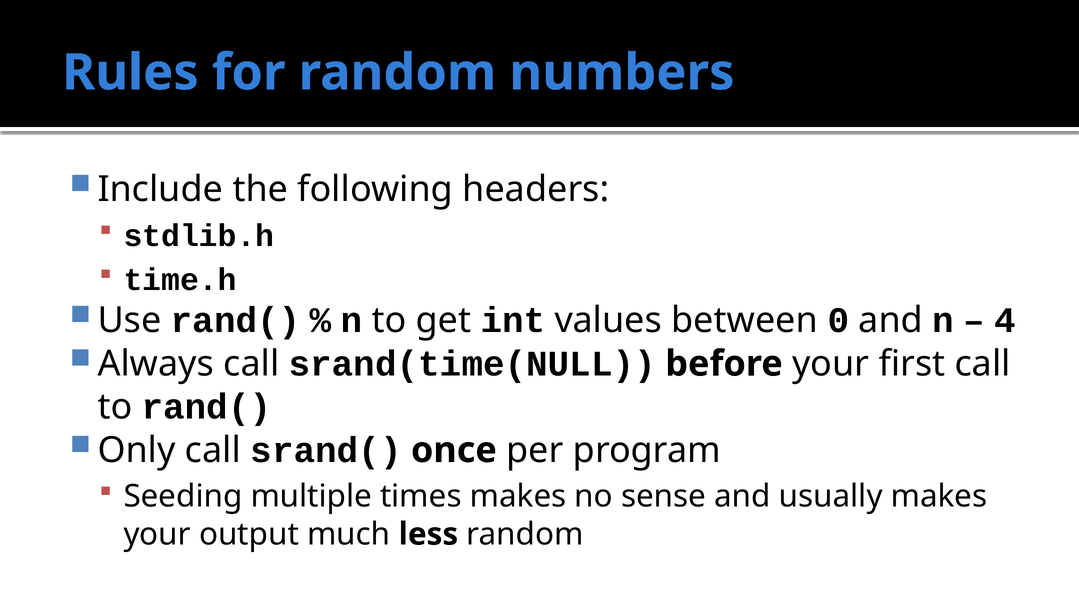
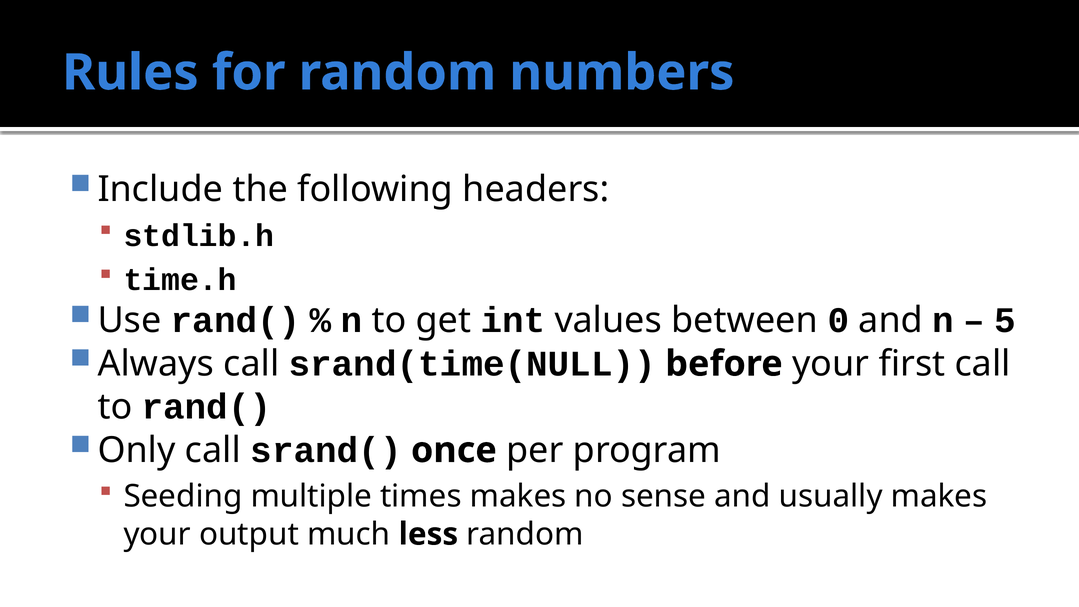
4: 4 -> 5
